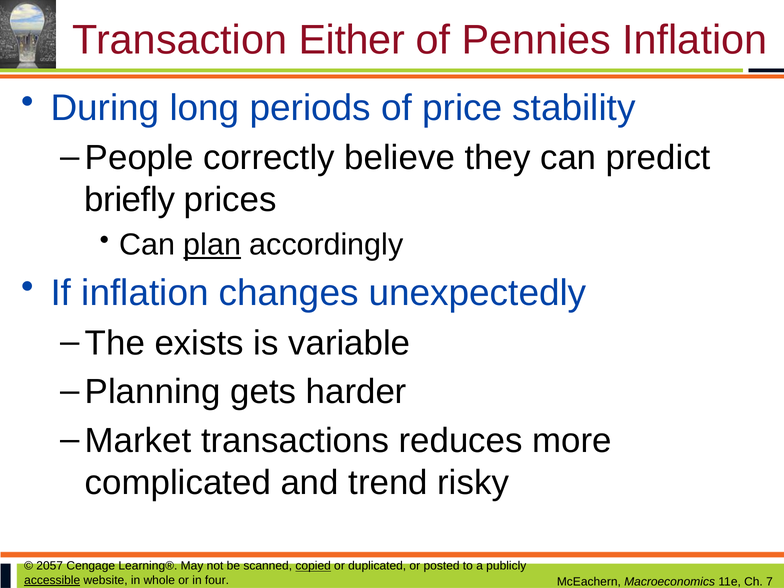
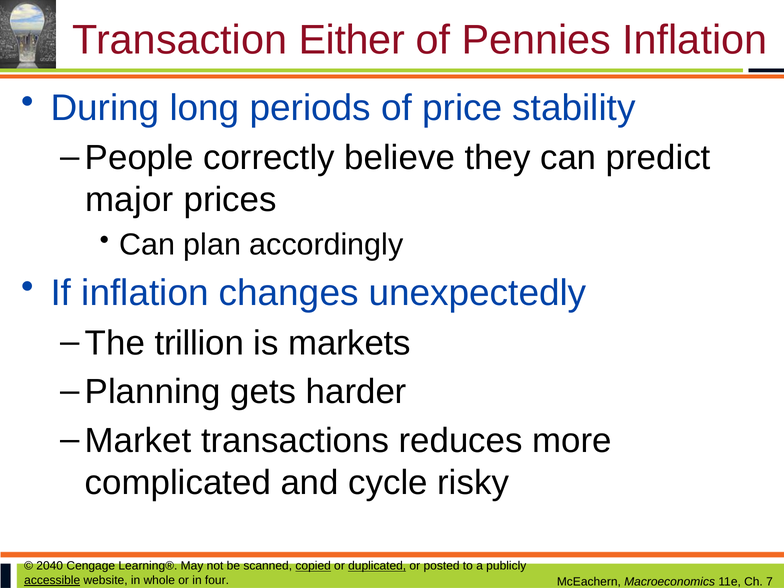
briefly: briefly -> major
plan underline: present -> none
exists: exists -> trillion
variable: variable -> markets
trend: trend -> cycle
2057: 2057 -> 2040
duplicated underline: none -> present
